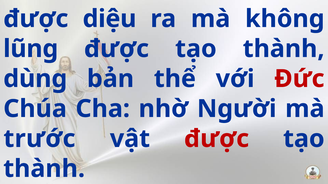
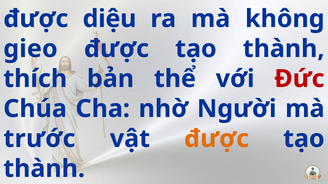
lũng: lũng -> gieo
dùng: dùng -> thích
được at (217, 139) colour: red -> orange
